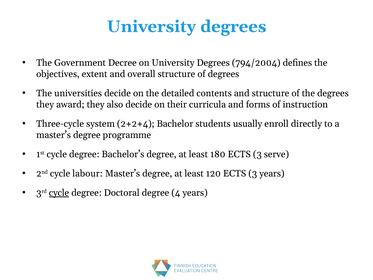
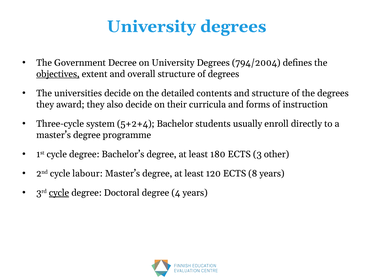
objectives underline: none -> present
2+2+4: 2+2+4 -> 5+2+4
serve: serve -> other
120 ECTS 3: 3 -> 8
